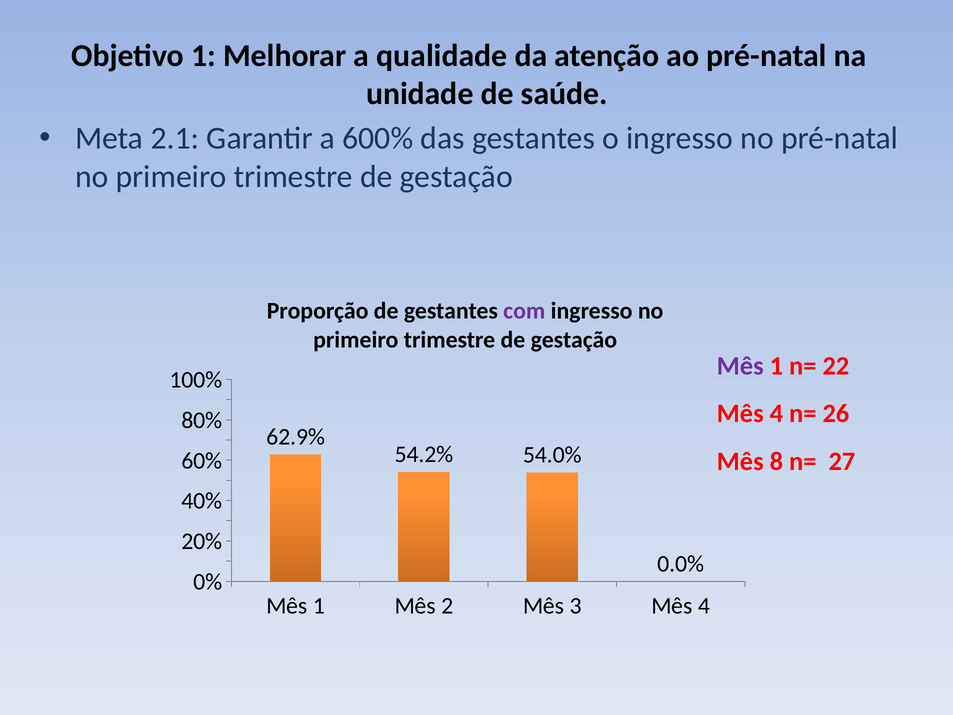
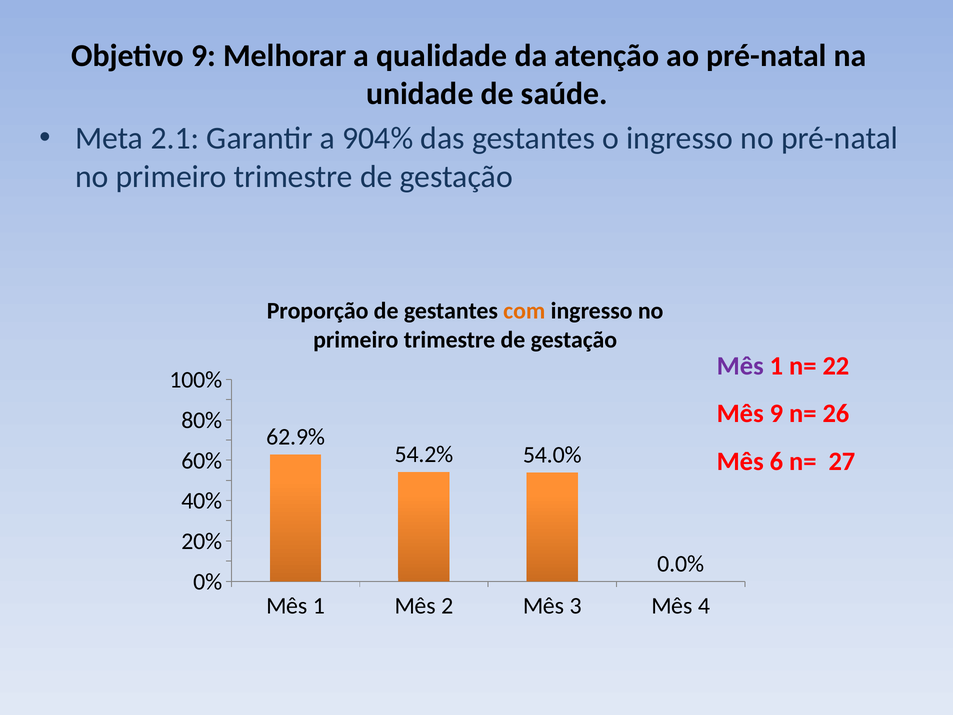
Objetivo 1: 1 -> 9
600%: 600% -> 904%
com colour: purple -> orange
4 at (776, 414): 4 -> 9
8: 8 -> 6
